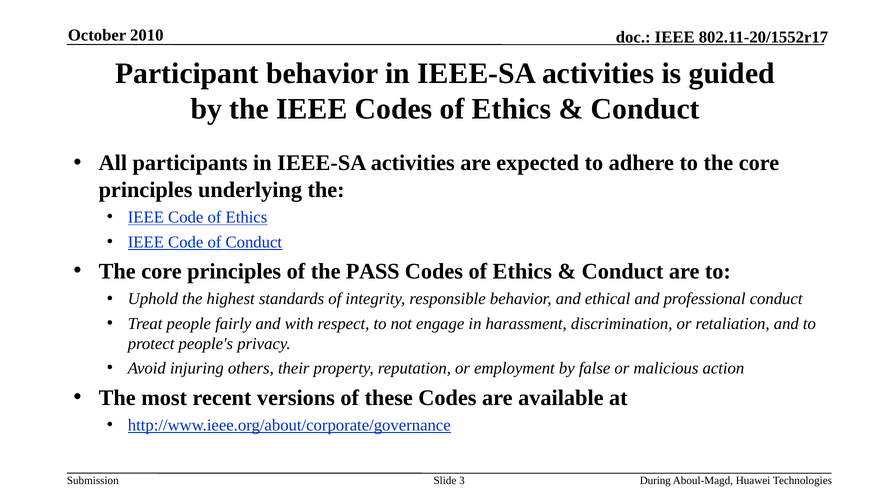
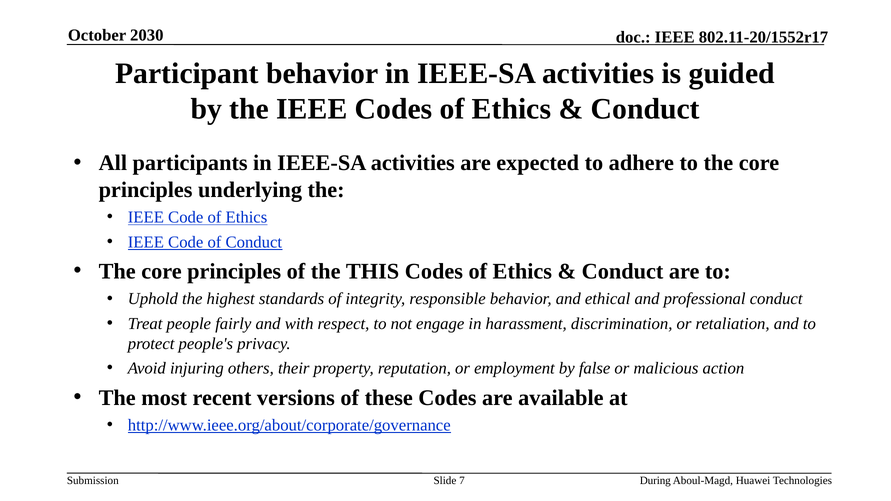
2010: 2010 -> 2030
PASS: PASS -> THIS
3: 3 -> 7
